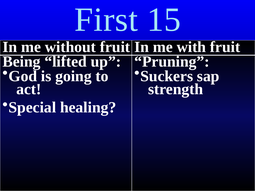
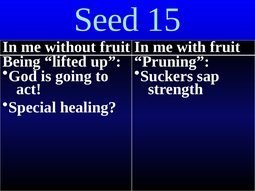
First: First -> Seed
